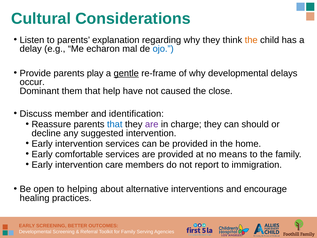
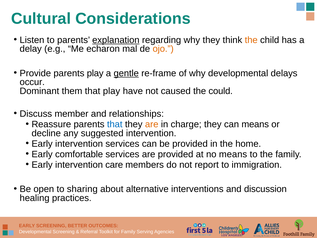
explanation underline: none -> present
ojo colour: blue -> orange
that help: help -> play
close: close -> could
identification: identification -> relationships
are at (152, 124) colour: purple -> orange
can should: should -> means
helping: helping -> sharing
encourage: encourage -> discussion
